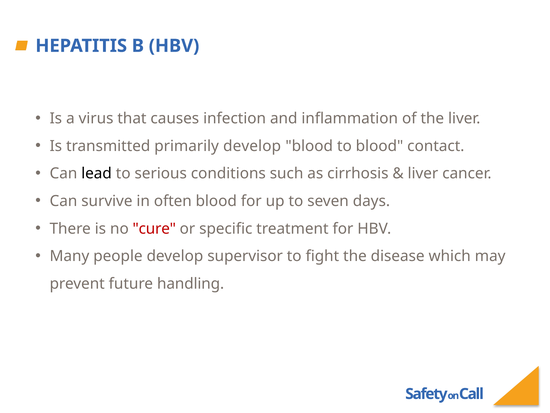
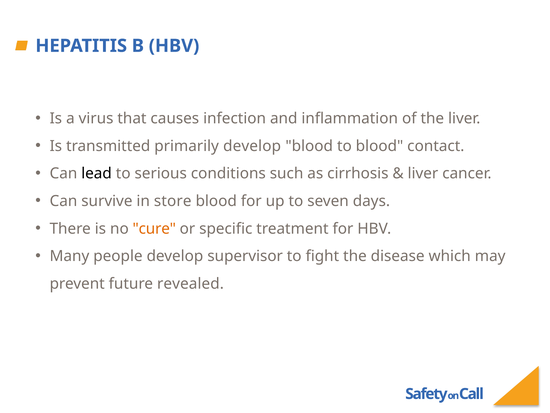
often: often -> store
cure colour: red -> orange
handling: handling -> revealed
